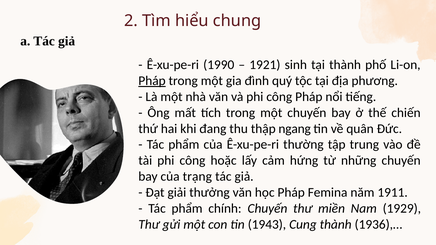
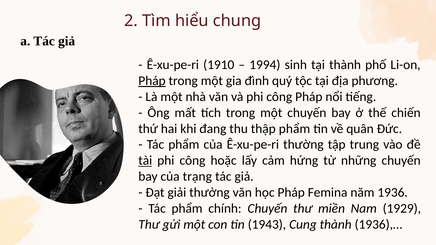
1990: 1990 -> 1910
1921: 1921 -> 1994
thập ngang: ngang -> phẩm
tài underline: none -> present
1911: 1911 -> 1936
